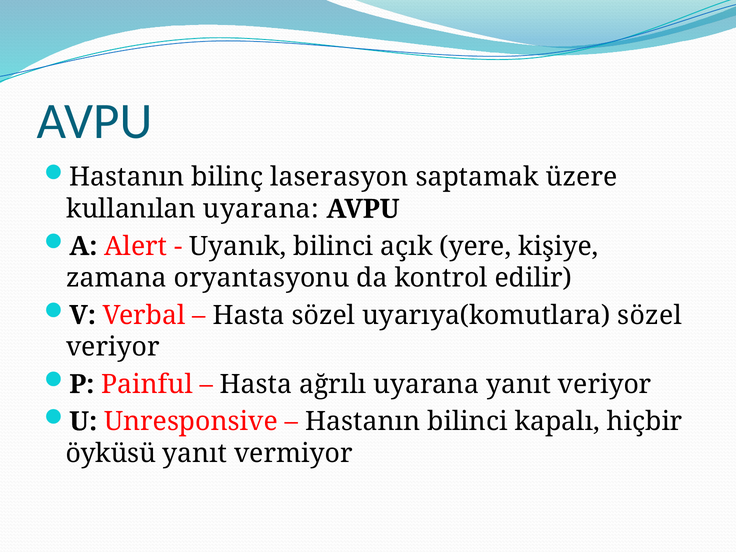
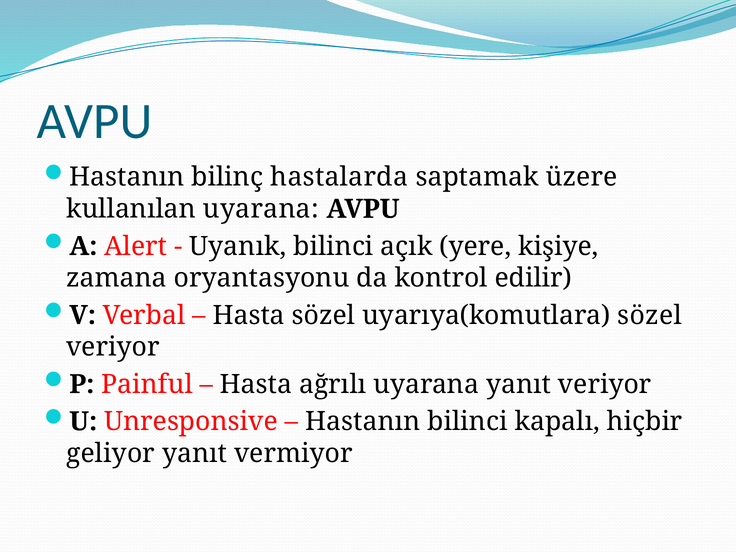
laserasyon: laserasyon -> hastalarda
öyküsü: öyküsü -> geliyor
